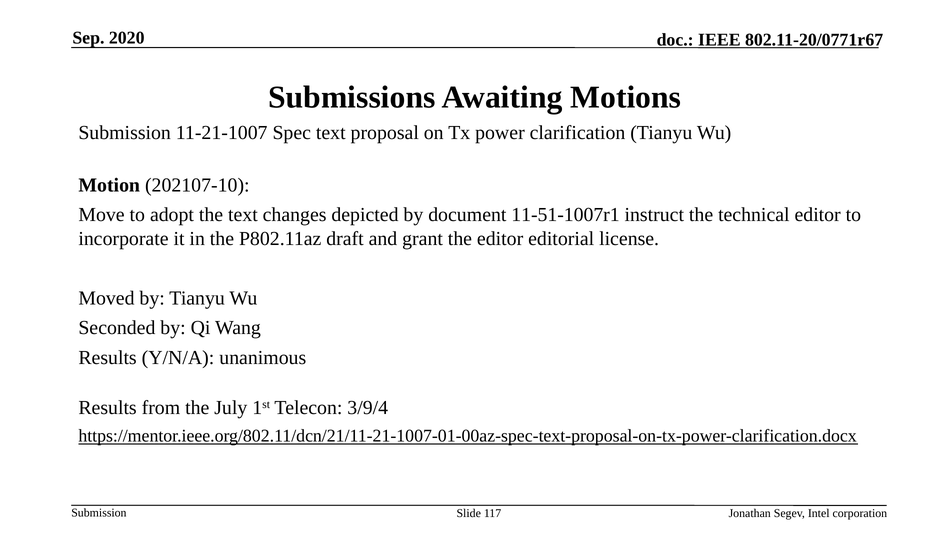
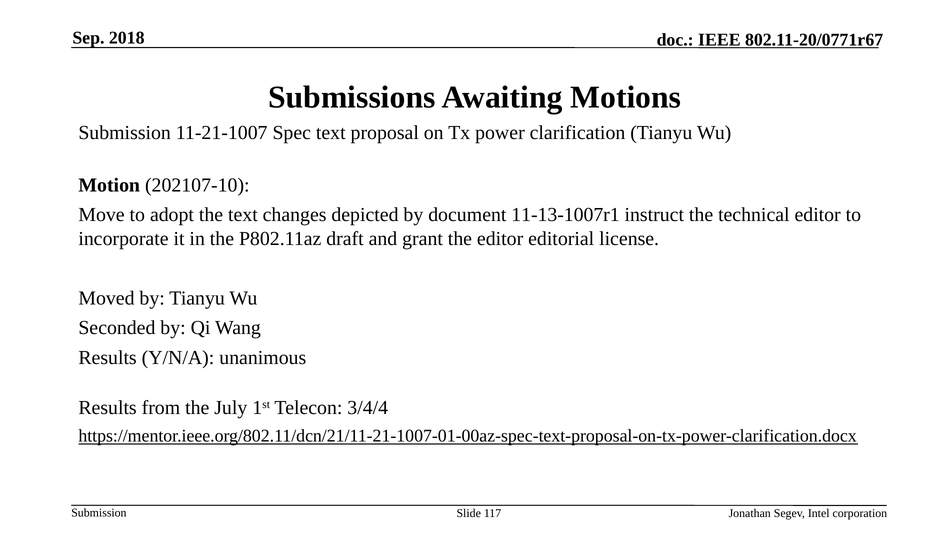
2020: 2020 -> 2018
11-51-1007r1: 11-51-1007r1 -> 11-13-1007r1
3/9/4: 3/9/4 -> 3/4/4
